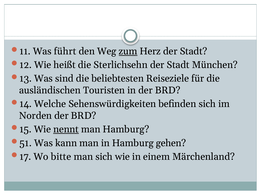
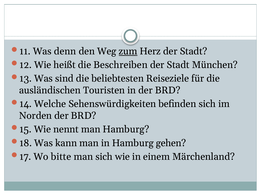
führt: führt -> denn
Sterlichsehn: Sterlichsehn -> Beschreiben
nennt underline: present -> none
51: 51 -> 18
